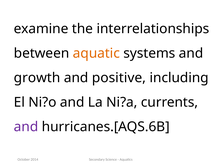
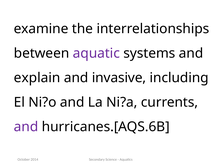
aquatic colour: orange -> purple
growth: growth -> explain
positive: positive -> invasive
